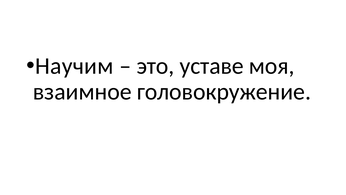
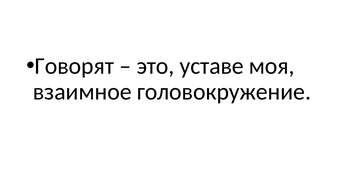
Научим: Научим -> Говорят
